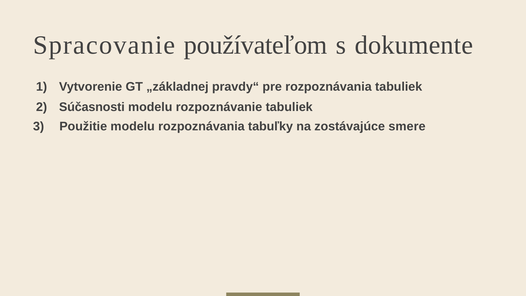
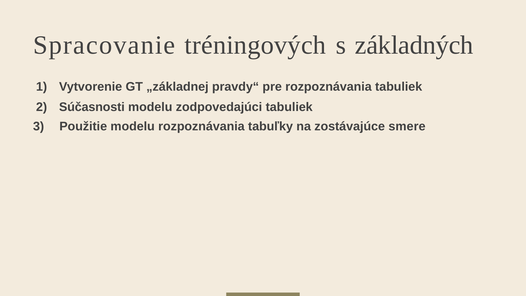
používateľom: používateľom -> tréningových
dokumente: dokumente -> základných
rozpoznávanie: rozpoznávanie -> zodpovedajúci
